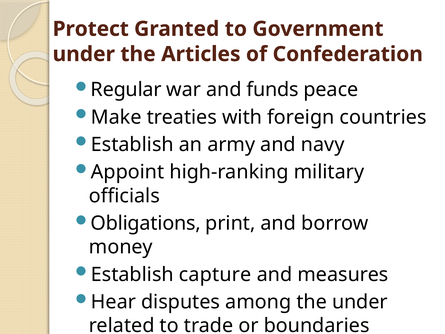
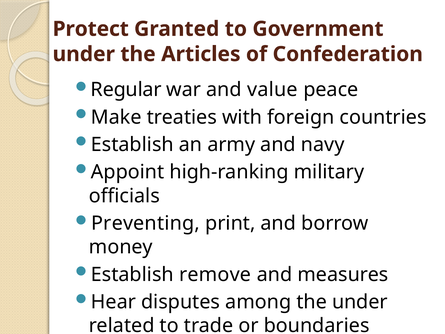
funds: funds -> value
Obligations: Obligations -> Preventing
capture: capture -> remove
